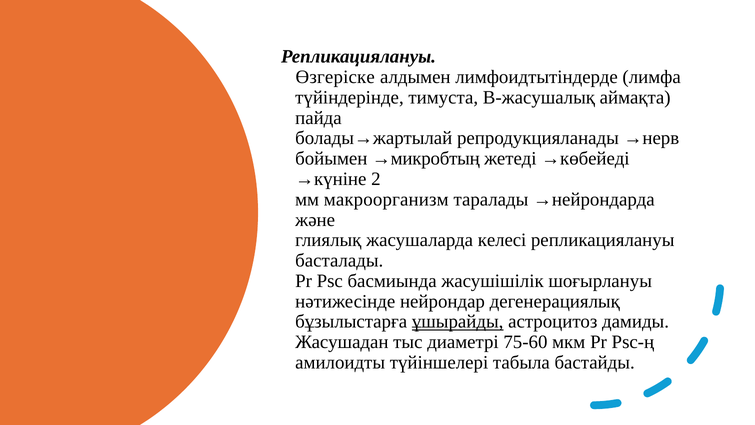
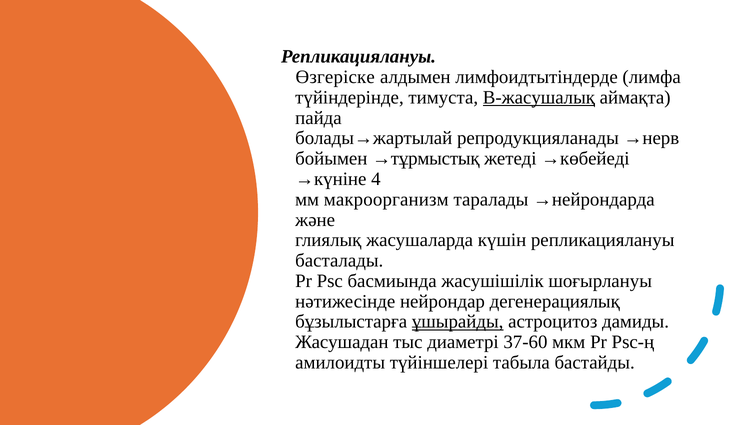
В-жасушалық underline: none -> present
→микробтың: →микробтың -> →тұрмыстық
2: 2 -> 4
келесі: келесі -> күшін
75-60: 75-60 -> 37-60
